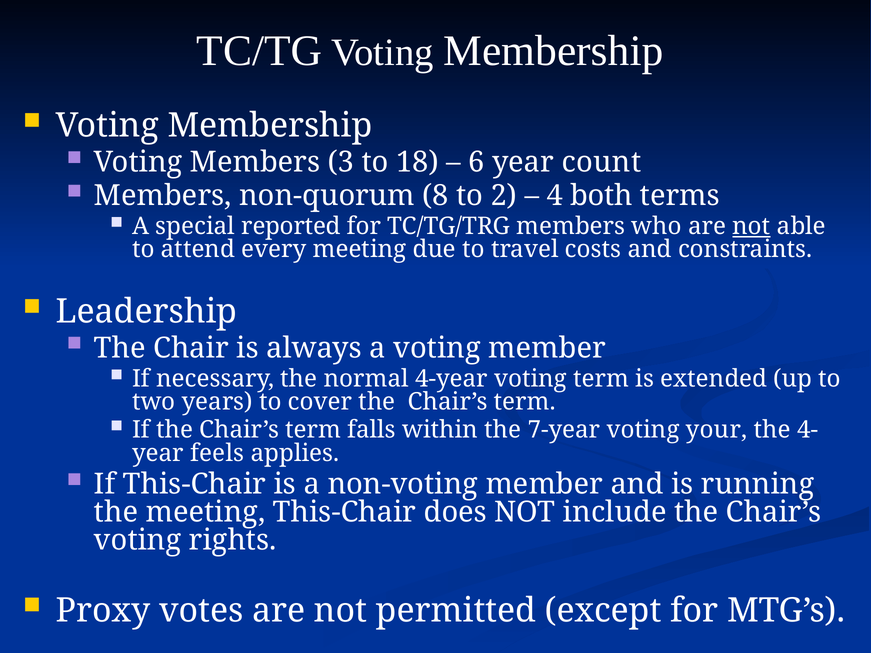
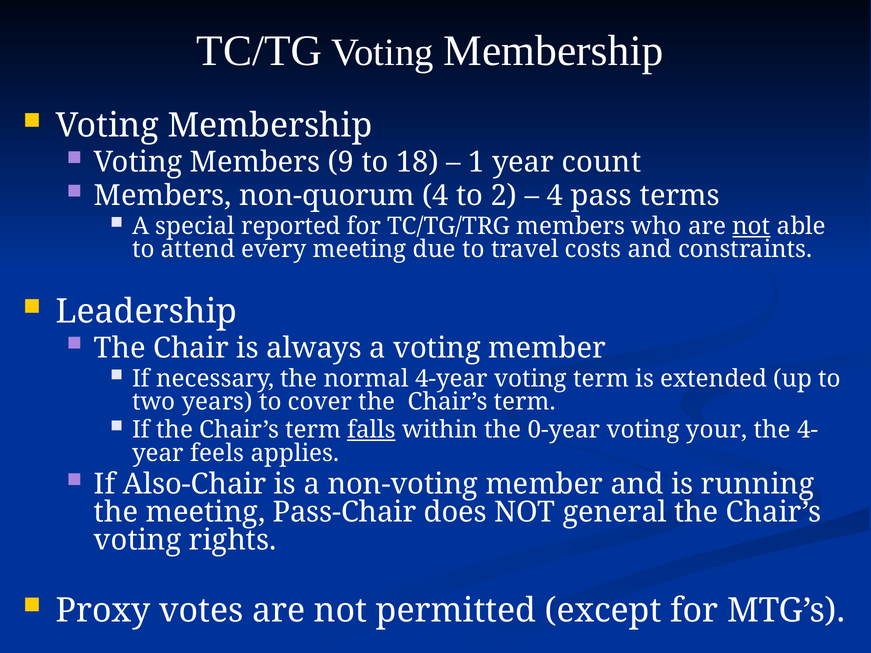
3: 3 -> 9
6: 6 -> 1
non-quorum 8: 8 -> 4
both: both -> pass
falls underline: none -> present
7-year: 7-year -> 0-year
If This-Chair: This-Chair -> Also-Chair
meeting This-Chair: This-Chair -> Pass-Chair
include: include -> general
